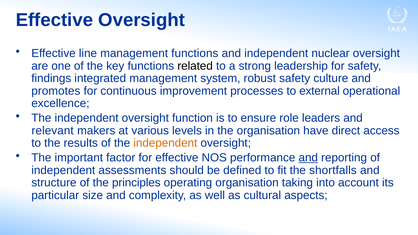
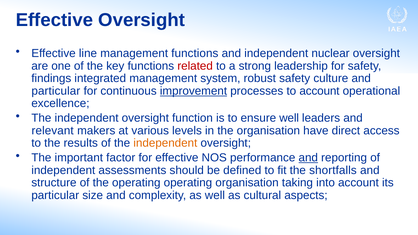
related colour: black -> red
promotes at (56, 91): promotes -> particular
improvement underline: none -> present
to external: external -> account
ensure role: role -> well
the principles: principles -> operating
